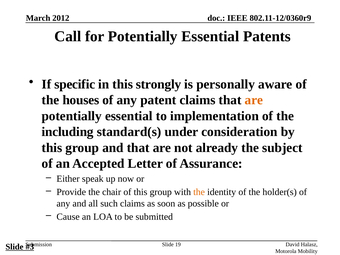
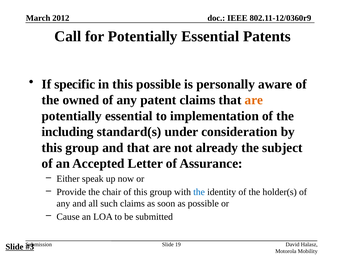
this strongly: strongly -> possible
houses: houses -> owned
the at (199, 192) colour: orange -> blue
